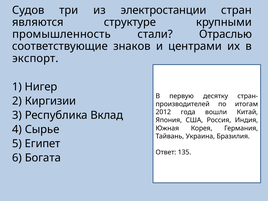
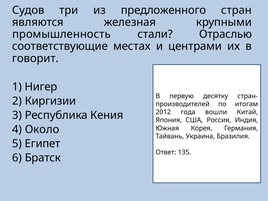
электростанции: электростанции -> предложенного
структуре: структуре -> железная
знаков: знаков -> местах
экспорт: экспорт -> говорит
Вклад: Вклад -> Кения
Сырье: Сырье -> Около
Богата: Богата -> Братск
